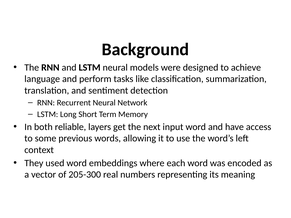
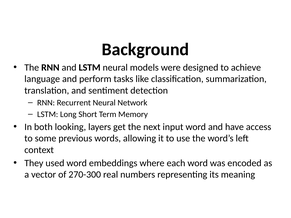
reliable: reliable -> looking
205-300: 205-300 -> 270-300
